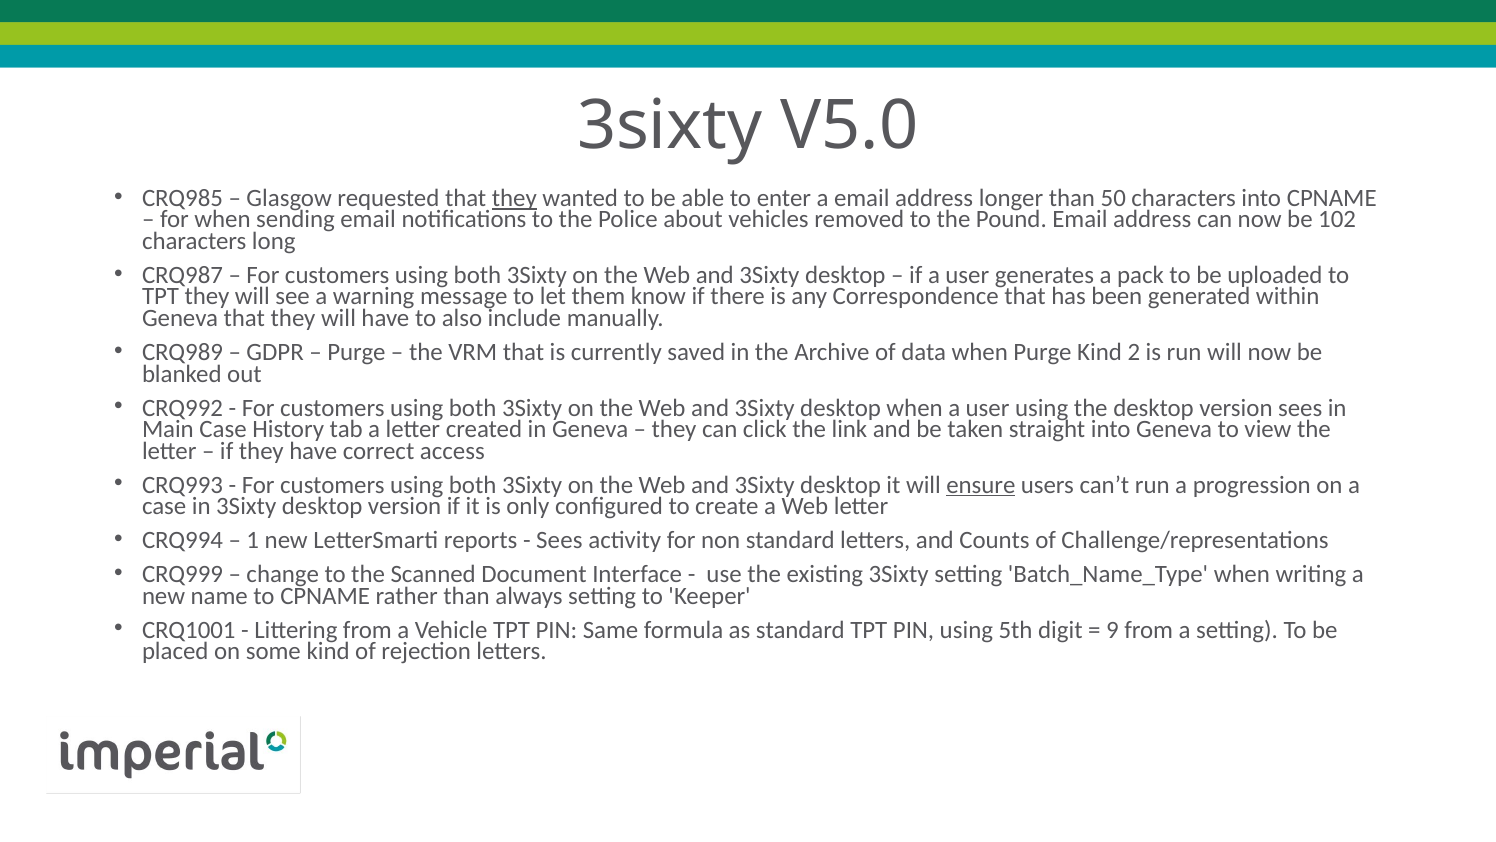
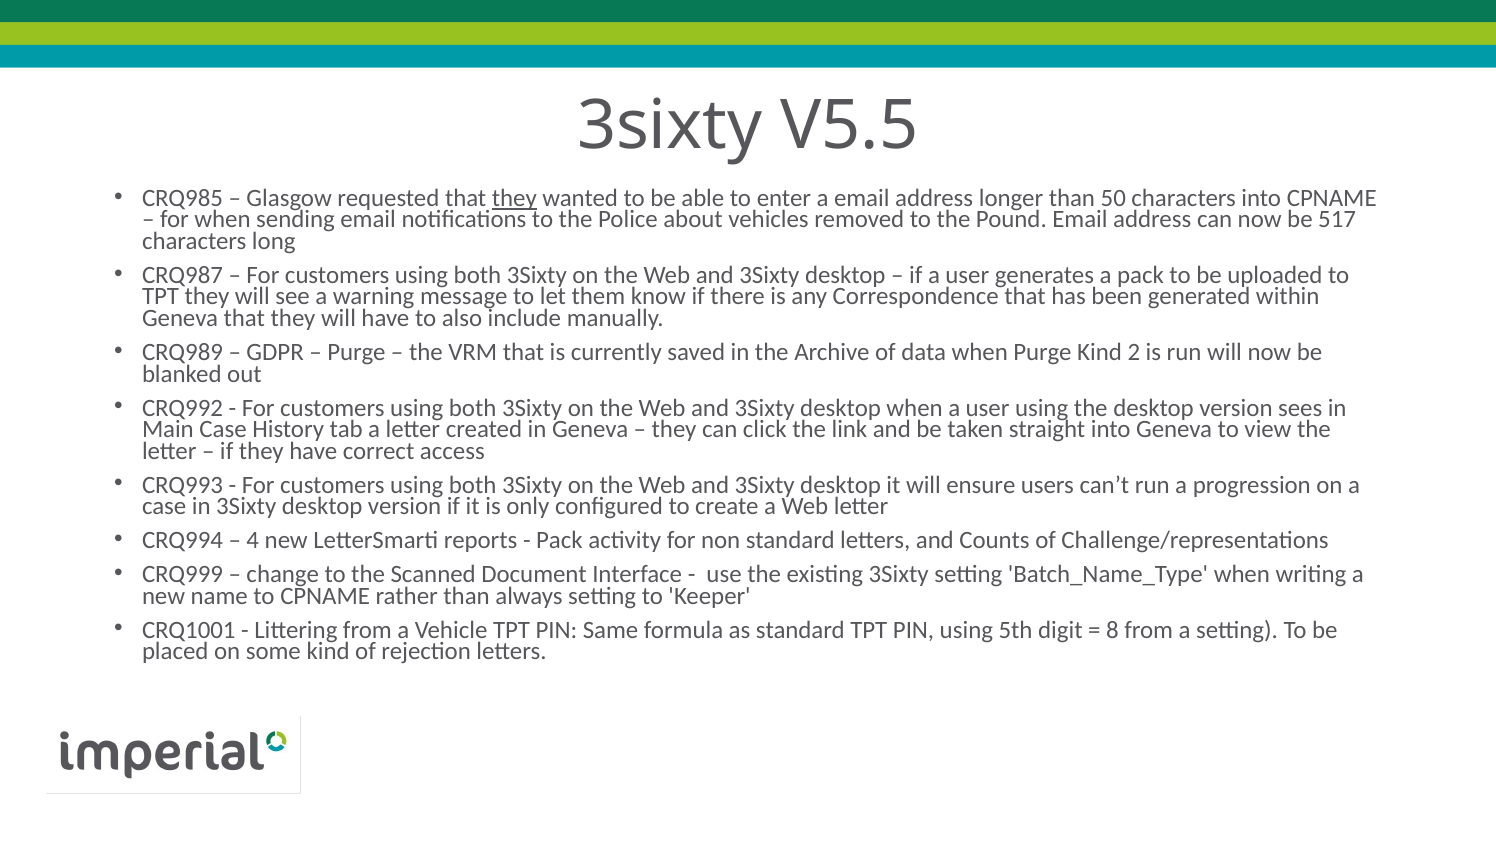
V5.0: V5.0 -> V5.5
102: 102 -> 517
ensure underline: present -> none
1: 1 -> 4
Sees at (559, 540): Sees -> Pack
9: 9 -> 8
